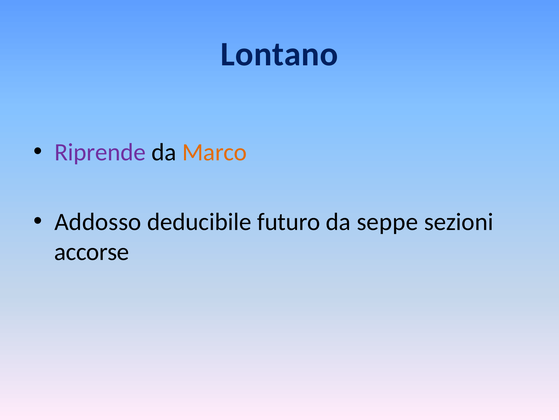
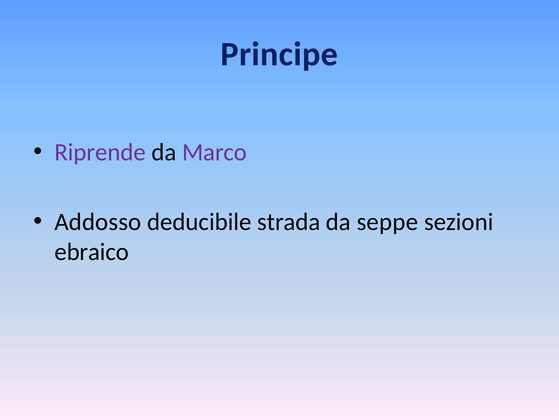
Lontano: Lontano -> Principe
Marco colour: orange -> purple
futuro: futuro -> strada
accorse: accorse -> ebraico
